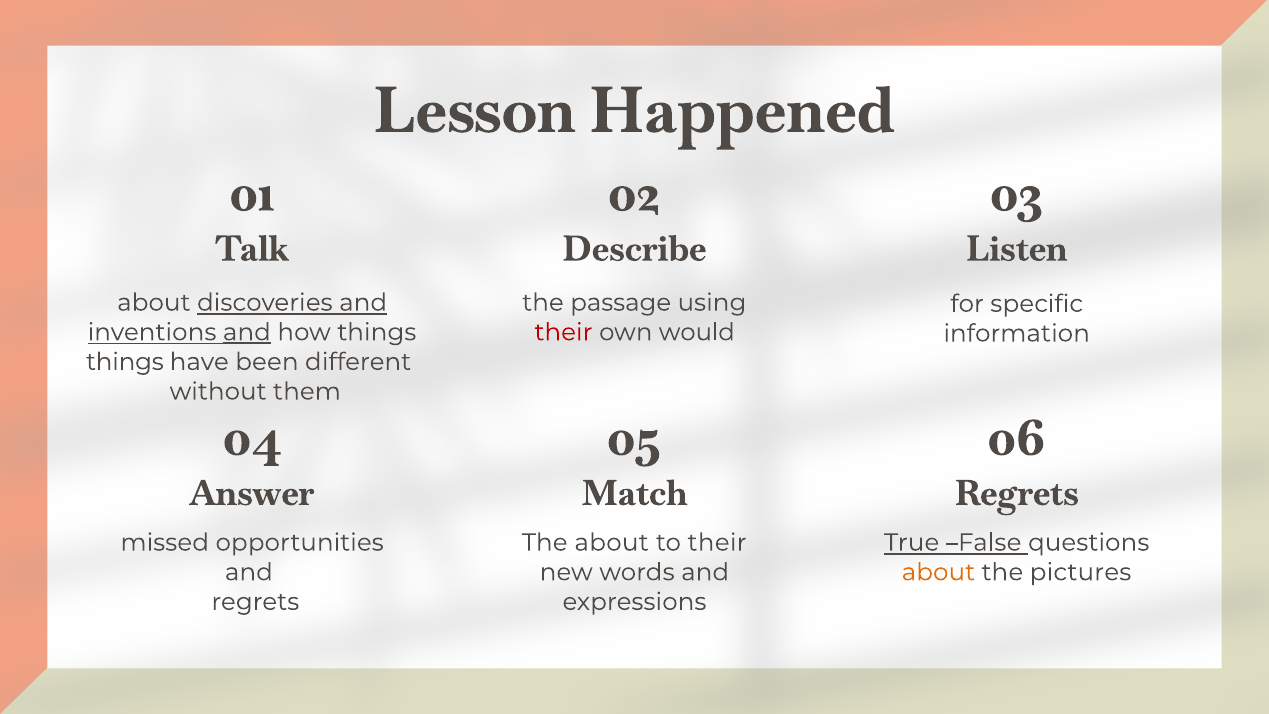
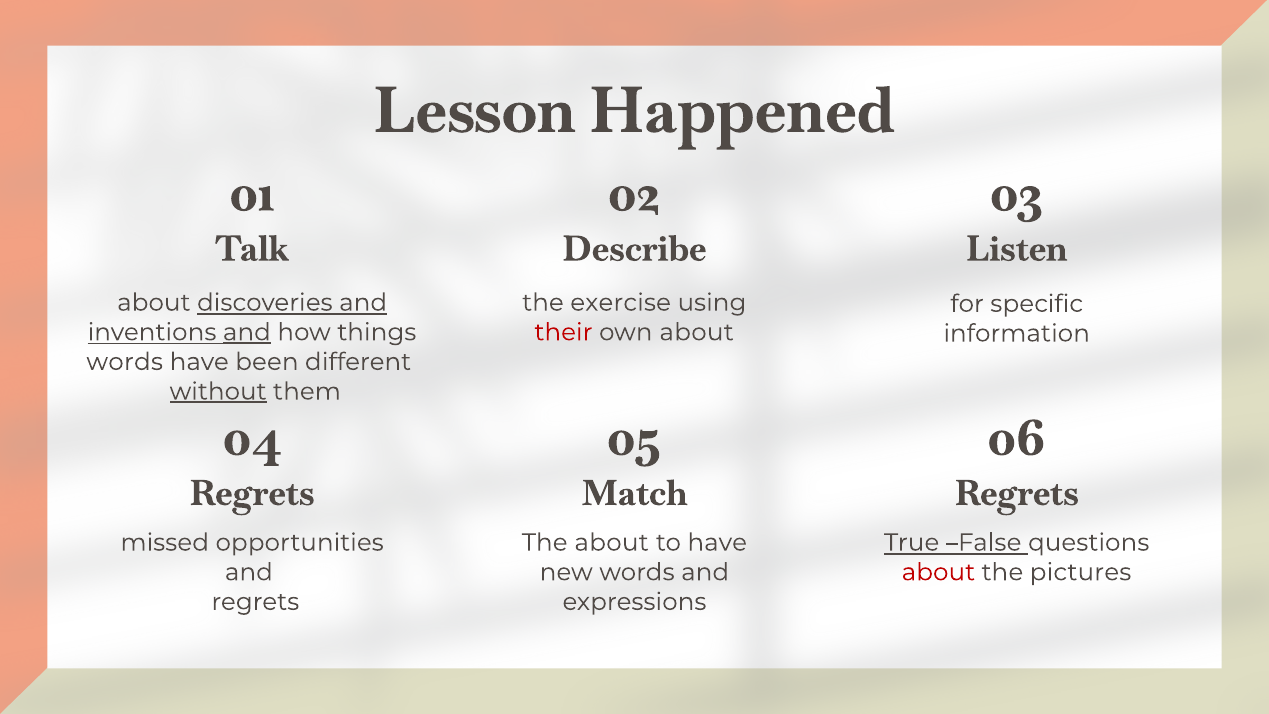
passage: passage -> exercise
own would: would -> about
things at (125, 362): things -> words
without underline: none -> present
Answer at (252, 493): Answer -> Regrets
to their: their -> have
about at (938, 572) colour: orange -> red
